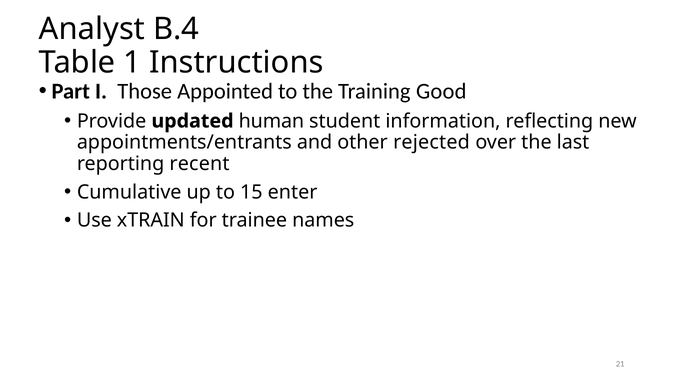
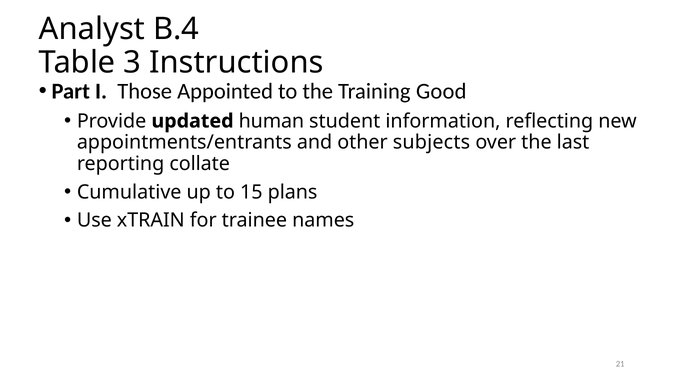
1: 1 -> 3
rejected: rejected -> subjects
recent: recent -> collate
enter: enter -> plans
